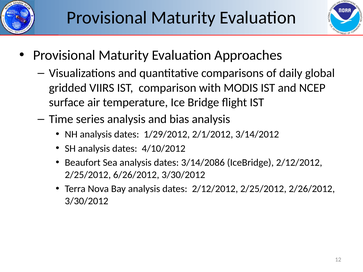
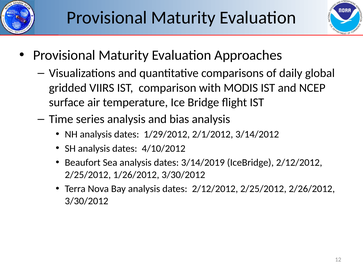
3/14/2086: 3/14/2086 -> 3/14/2019
6/26/2012: 6/26/2012 -> 1/26/2012
